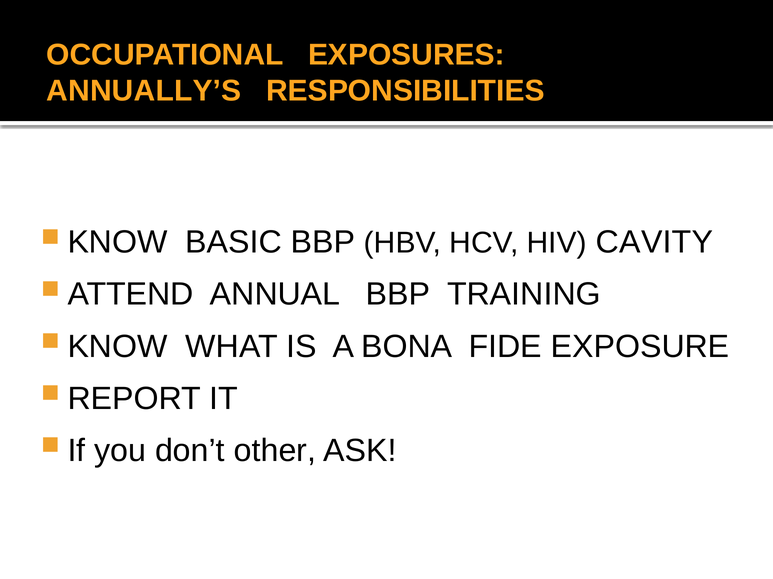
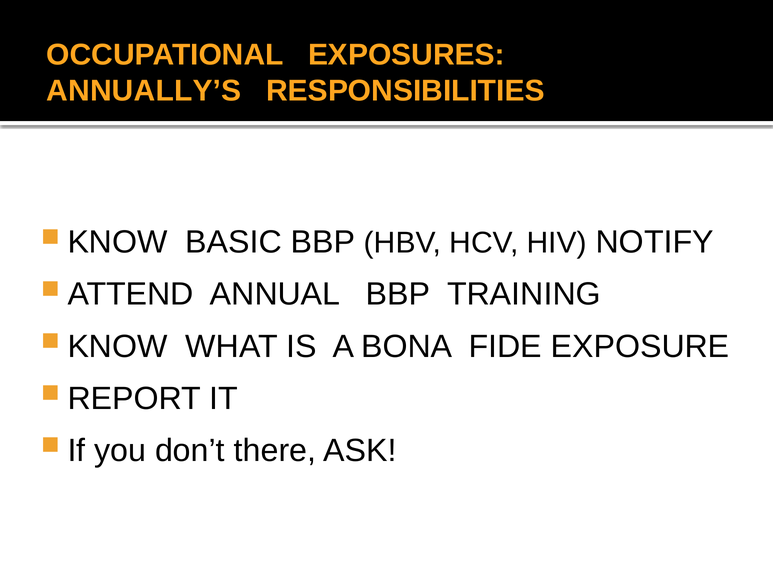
CAVITY: CAVITY -> NOTIFY
other: other -> there
